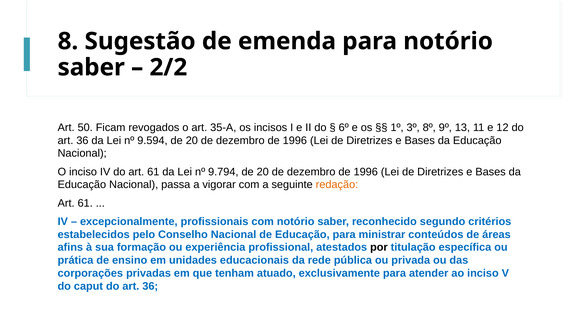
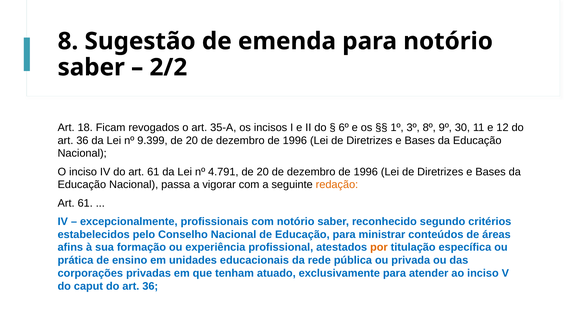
50: 50 -> 18
13: 13 -> 30
9.594: 9.594 -> 9.399
9.794: 9.794 -> 4.791
por colour: black -> orange
